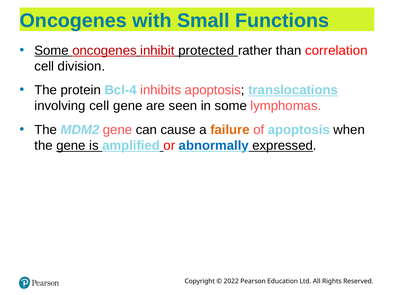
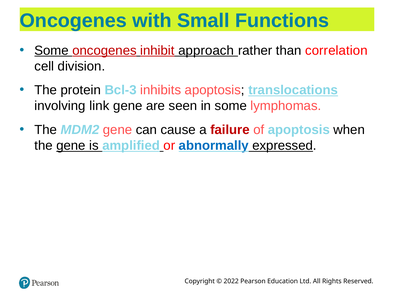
protected: protected -> approach
Bcl-4: Bcl-4 -> Bcl-3
involving cell: cell -> link
failure colour: orange -> red
